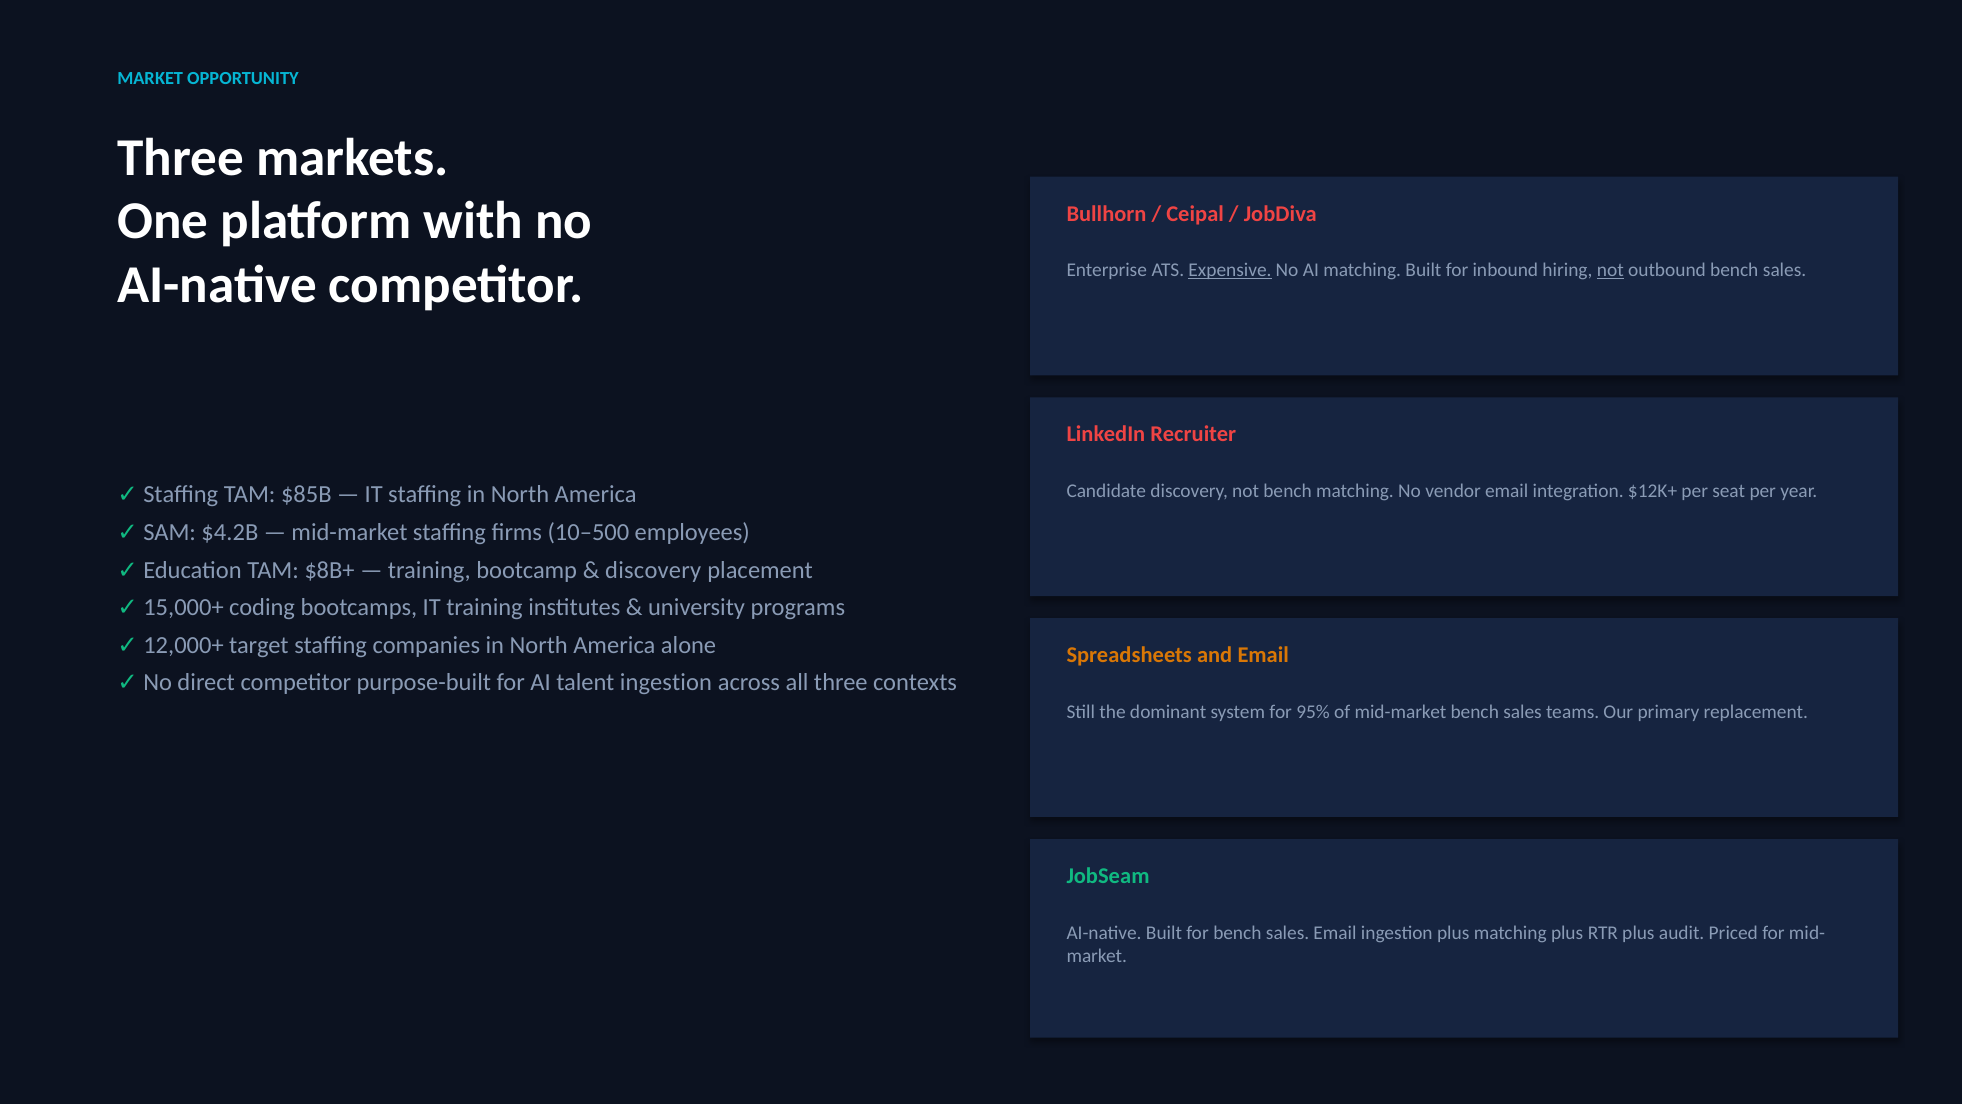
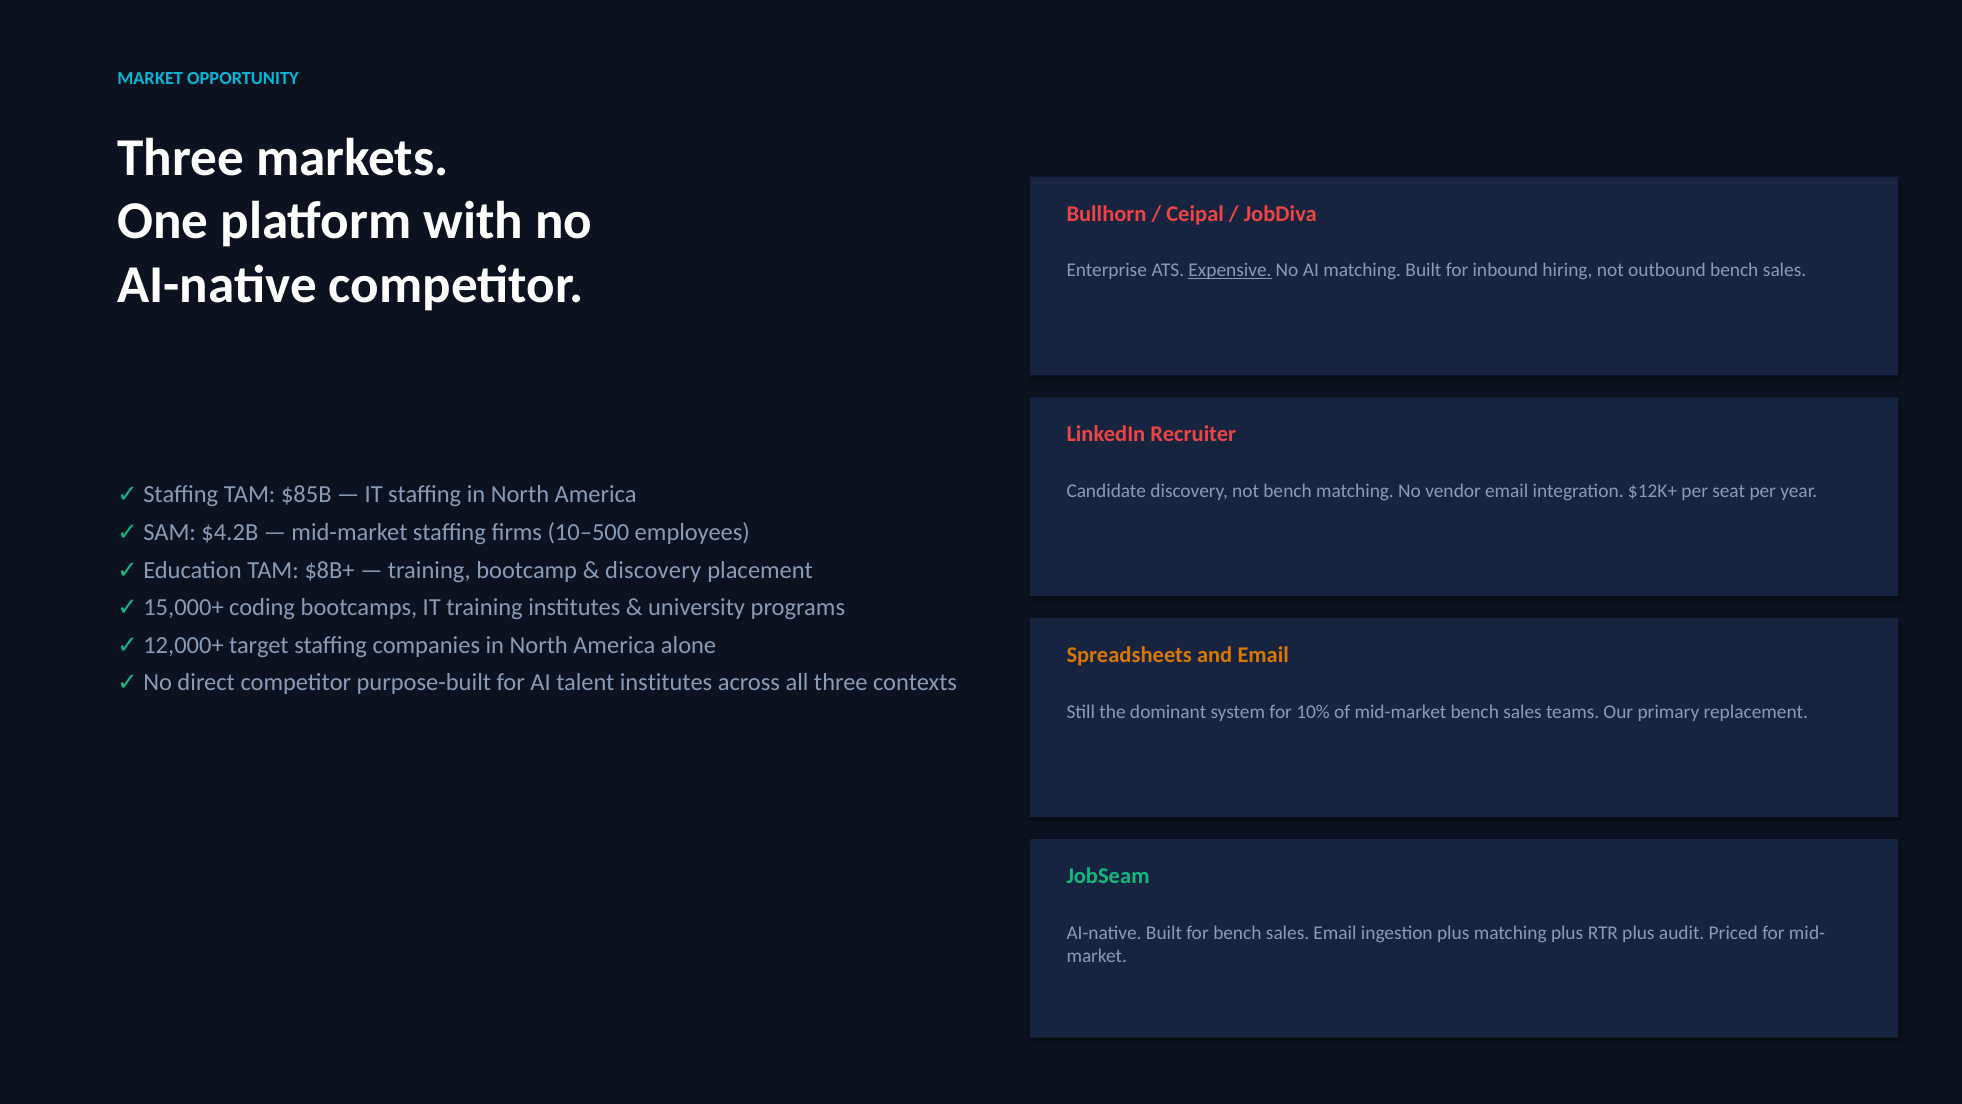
not at (1610, 270) underline: present -> none
talent ingestion: ingestion -> institutes
95%: 95% -> 10%
